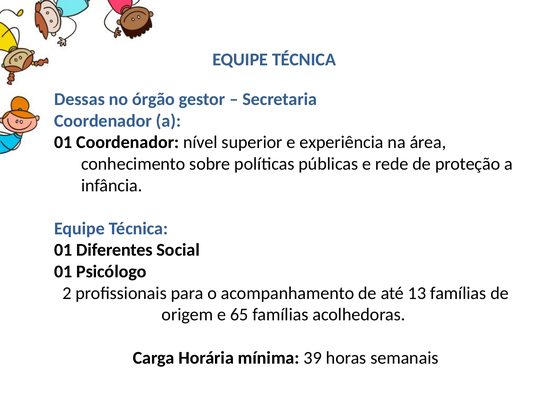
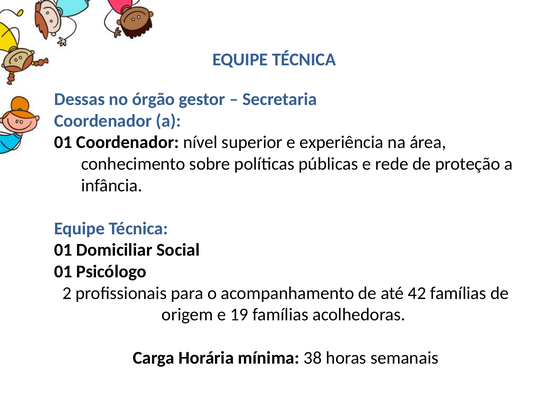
Diferentes: Diferentes -> Domiciliar
13: 13 -> 42
65: 65 -> 19
39: 39 -> 38
